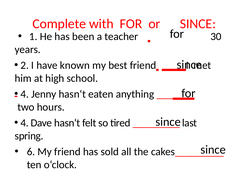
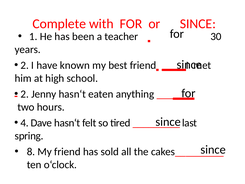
4 at (25, 94): 4 -> 2
6: 6 -> 8
